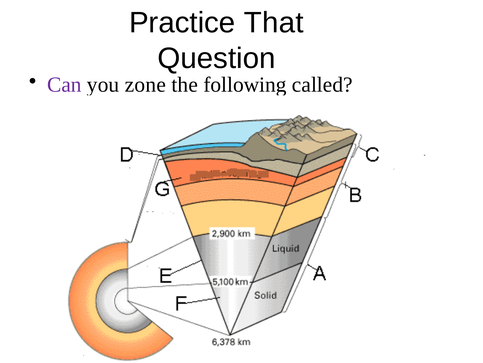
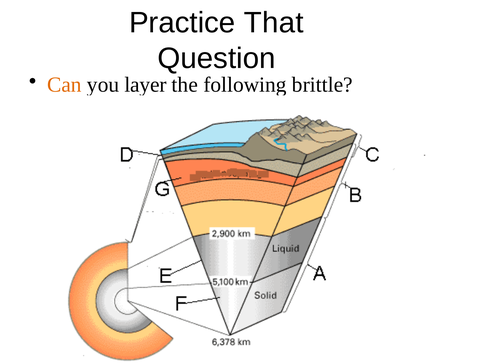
Can colour: purple -> orange
zone: zone -> layer
called: called -> brittle
